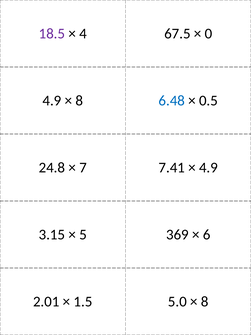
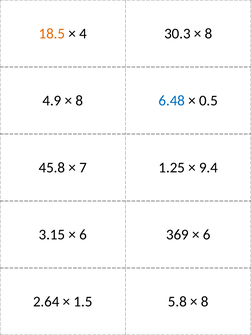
18.5 colour: purple -> orange
67.5: 67.5 -> 30.3
0 at (208, 34): 0 -> 8
24.8: 24.8 -> 45.8
7.41: 7.41 -> 1.25
4.9 at (208, 167): 4.9 -> 9.4
5 at (83, 234): 5 -> 6
2.01: 2.01 -> 2.64
5.0: 5.0 -> 5.8
